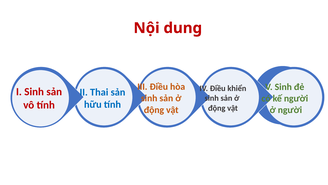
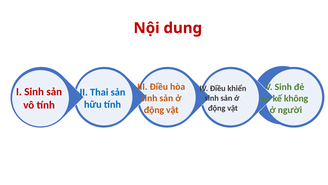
kế người: người -> không
